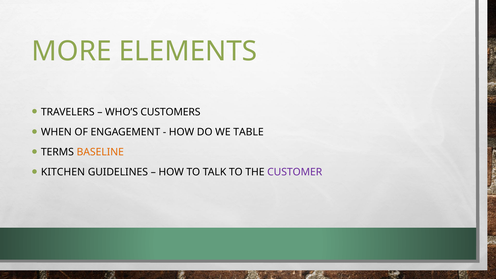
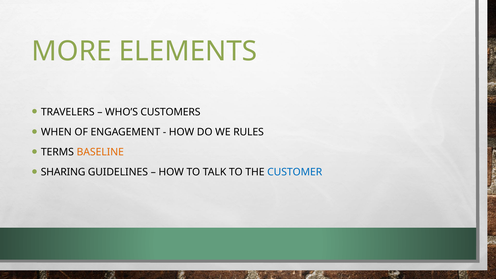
TABLE: TABLE -> RULES
KITCHEN: KITCHEN -> SHARING
CUSTOMER colour: purple -> blue
